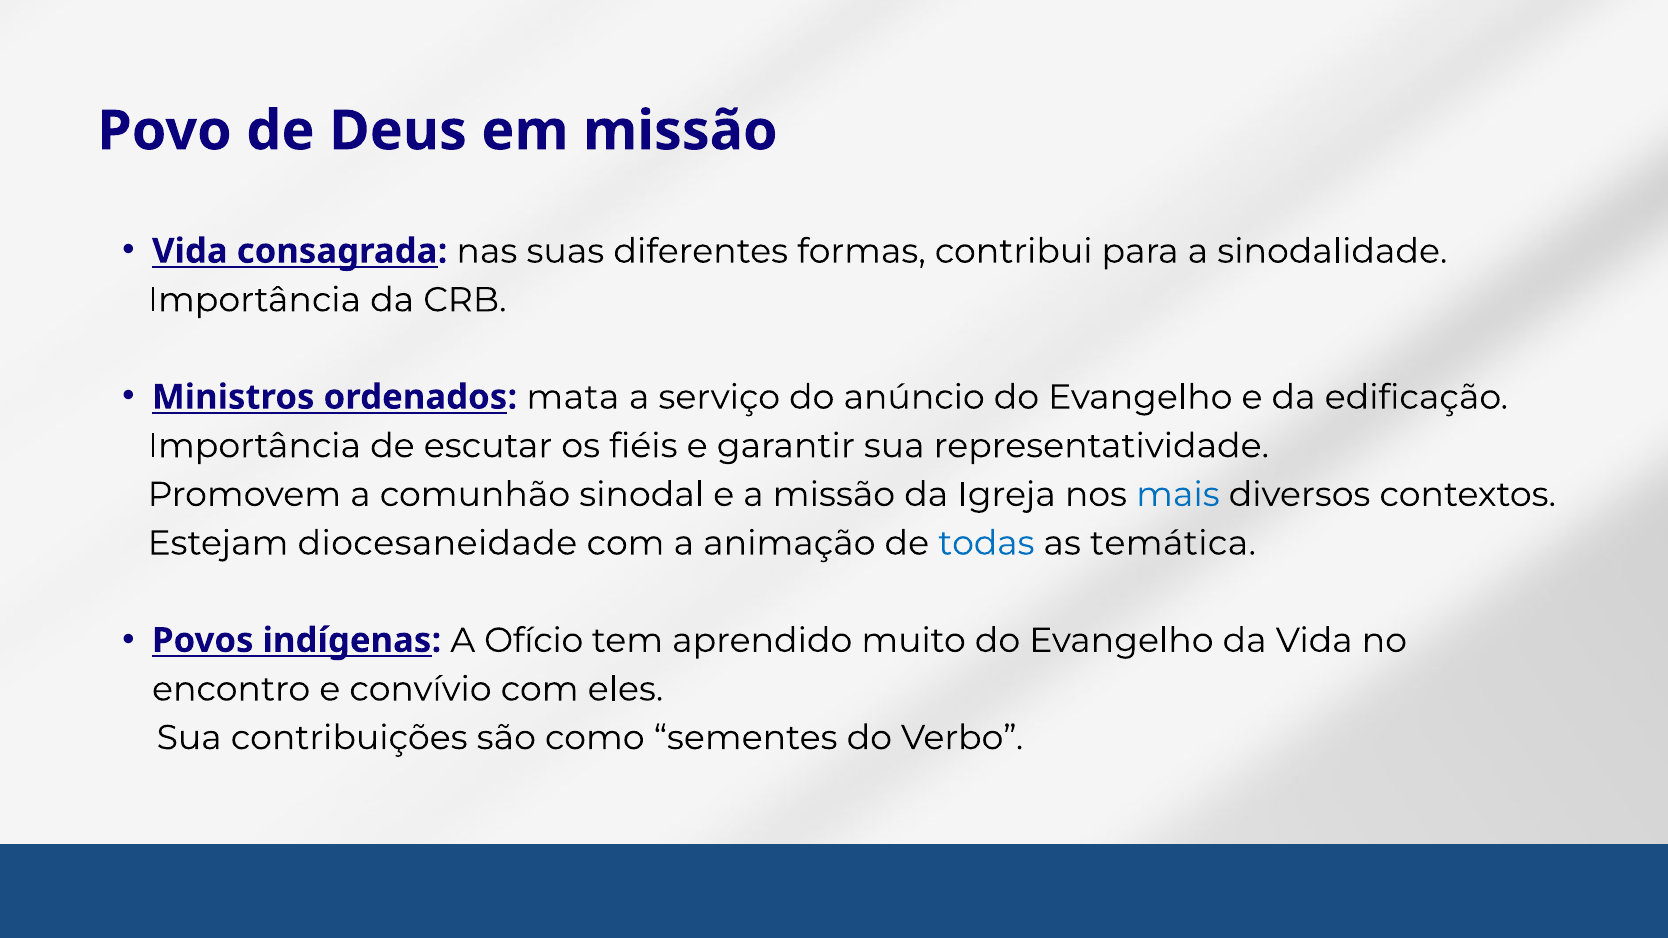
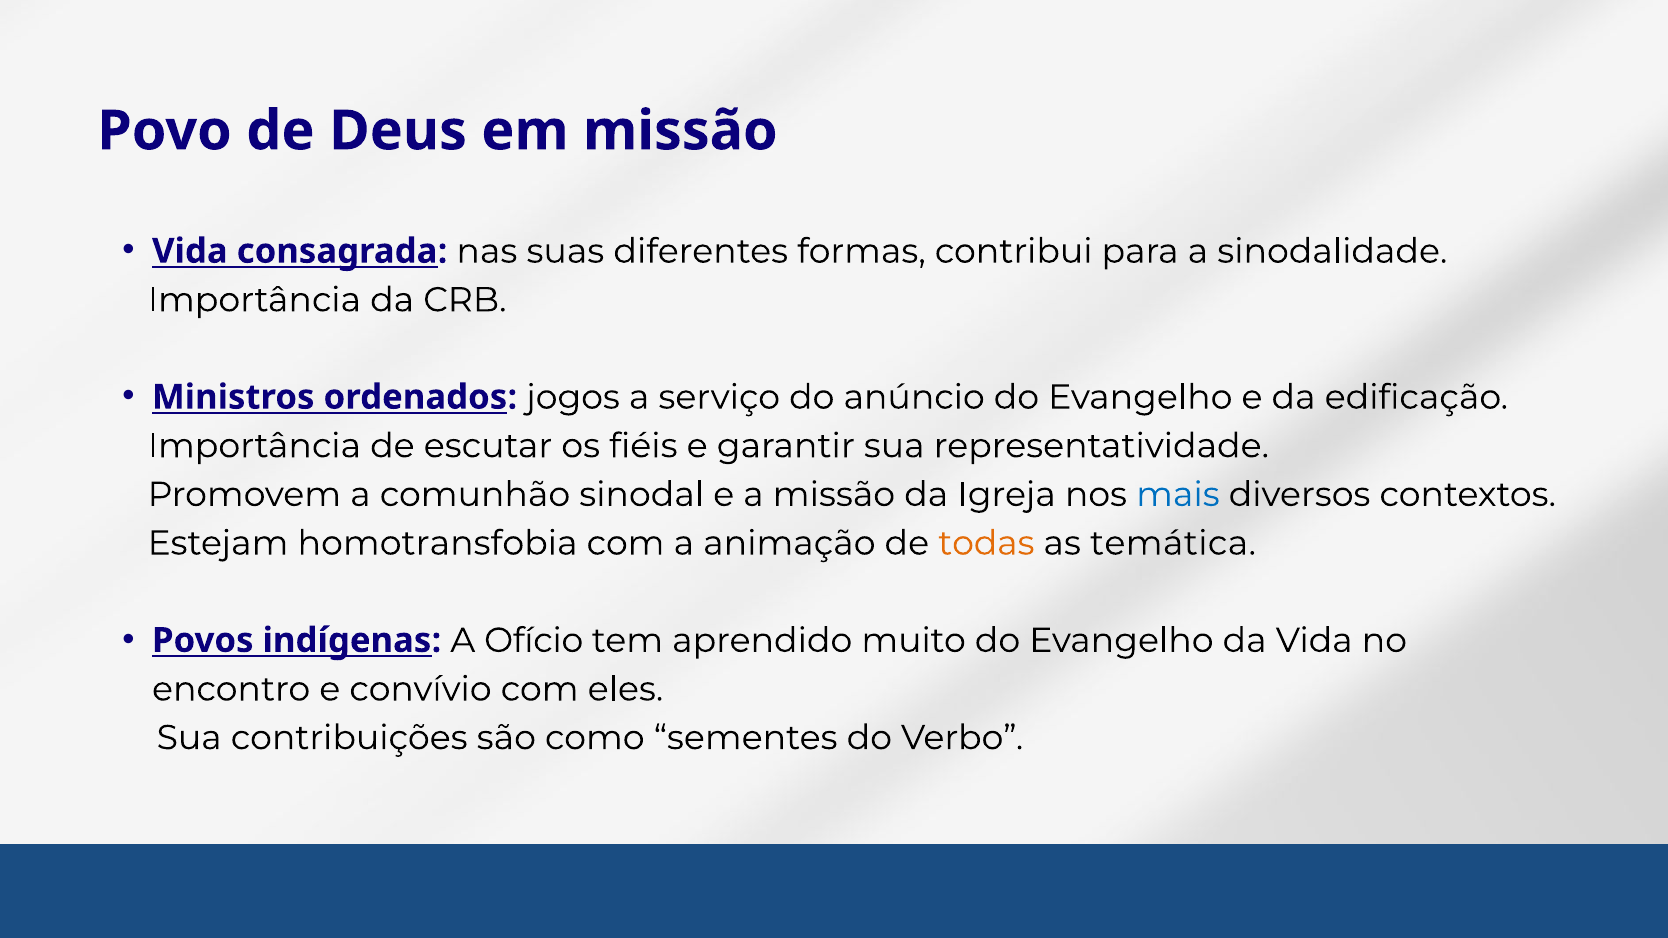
mata: mata -> jogos
diocesaneidade: diocesaneidade -> homotransfobia
todas colour: blue -> orange
